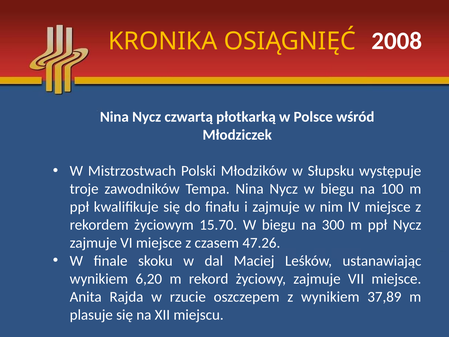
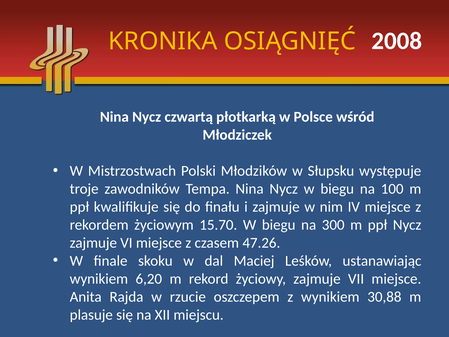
37,89: 37,89 -> 30,88
